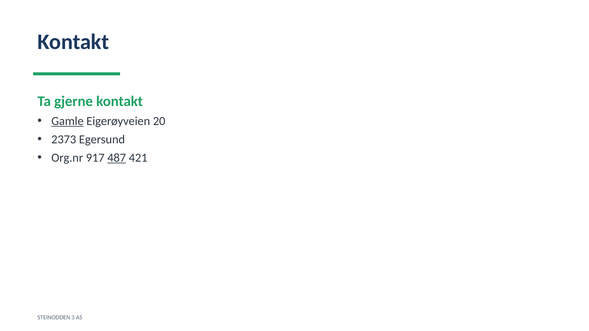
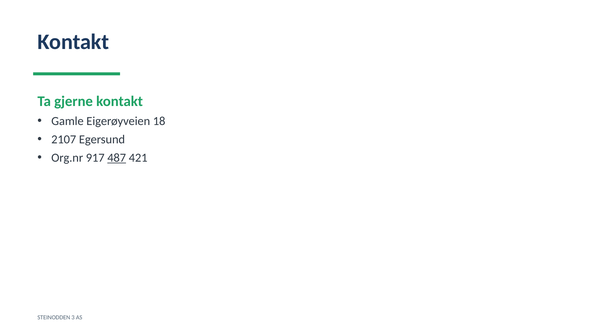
Gamle underline: present -> none
20: 20 -> 18
2373: 2373 -> 2107
